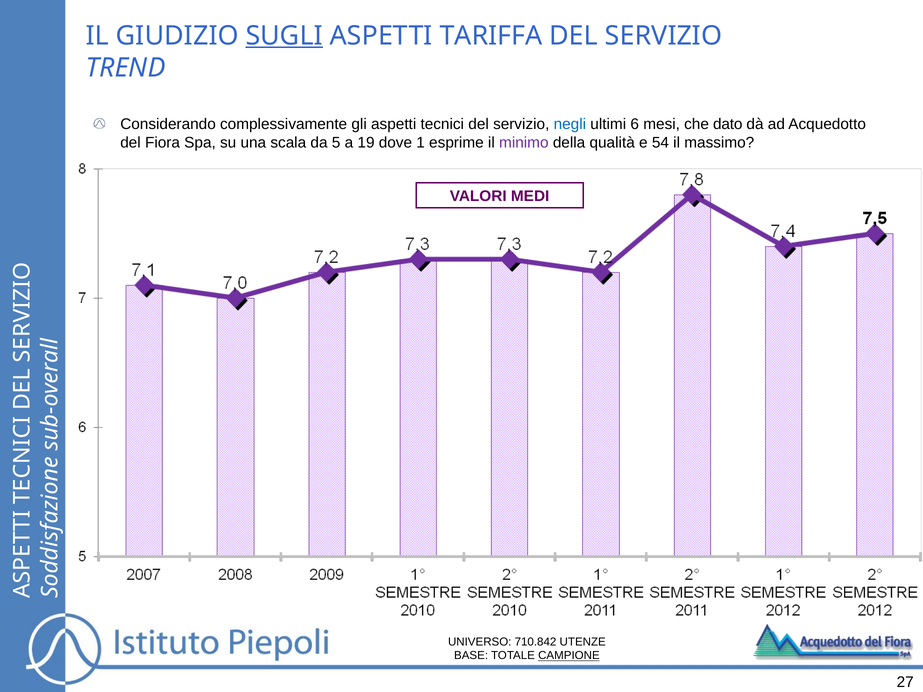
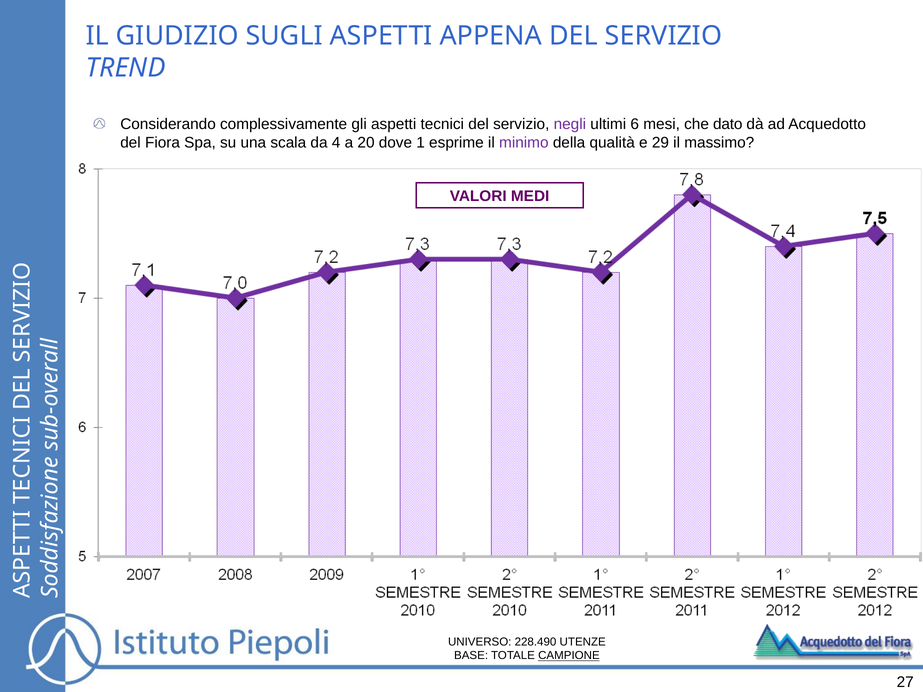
SUGLI underline: present -> none
TARIFFA: TARIFFA -> APPENA
negli colour: blue -> purple
5: 5 -> 4
19: 19 -> 20
54: 54 -> 29
710.842: 710.842 -> 228.490
